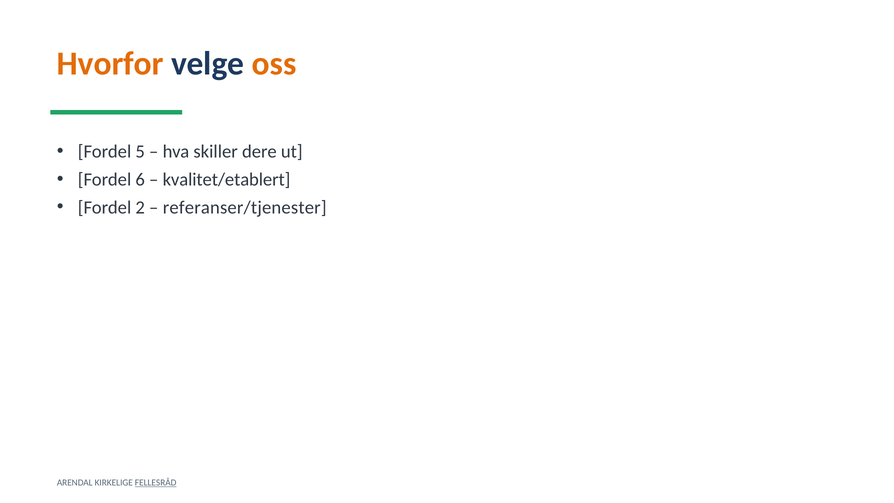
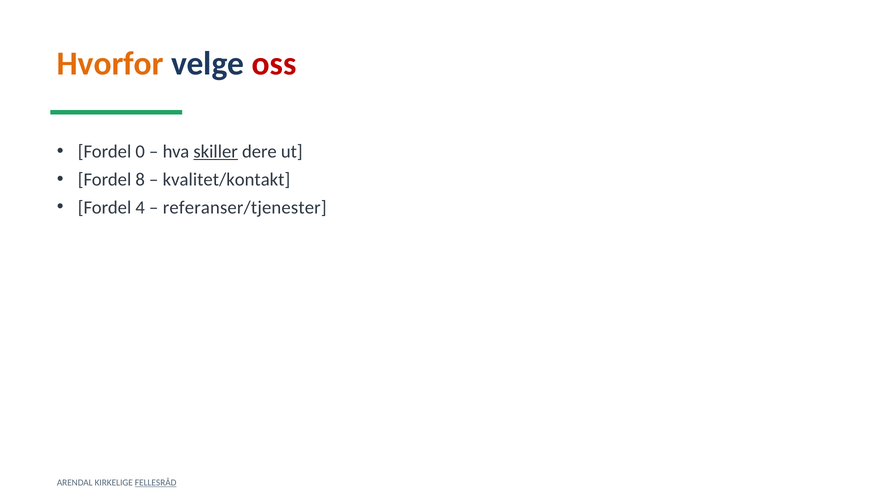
oss colour: orange -> red
5: 5 -> 0
skiller underline: none -> present
6: 6 -> 8
kvalitet/etablert: kvalitet/etablert -> kvalitet/kontakt
2: 2 -> 4
